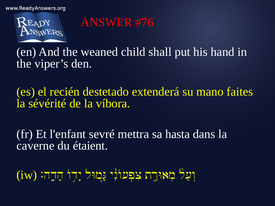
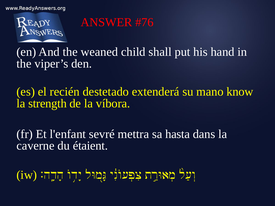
faites: faites -> know
sévérité: sévérité -> strength
